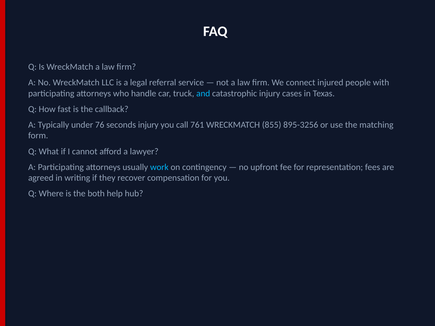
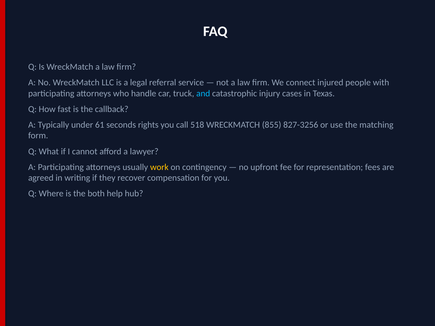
76: 76 -> 61
seconds injury: injury -> rights
761: 761 -> 518
895-3256: 895-3256 -> 827-3256
work colour: light blue -> yellow
